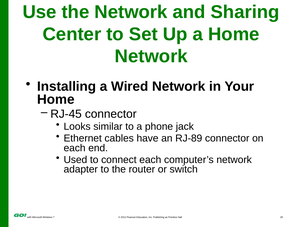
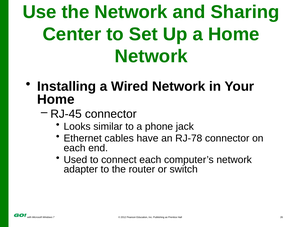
RJ-89: RJ-89 -> RJ-78
